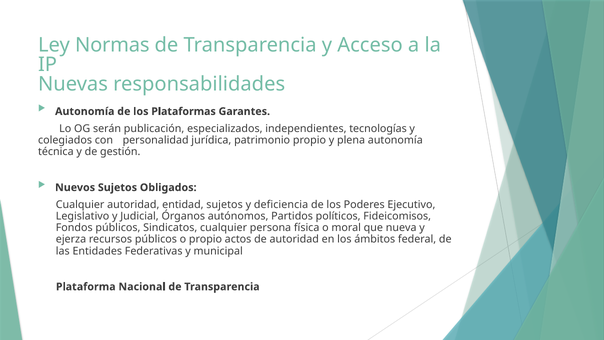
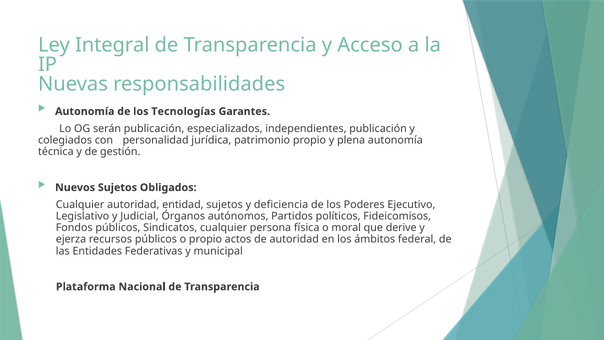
Normas: Normas -> Integral
Plataformas: Plataformas -> Tecnologías
independientes tecnologías: tecnologías -> publicación
nueva: nueva -> derive
